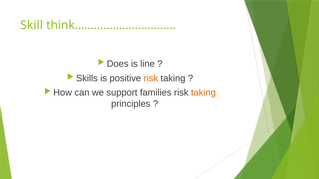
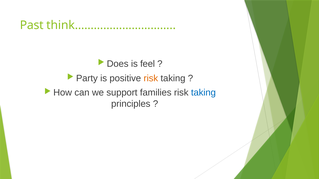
Skill: Skill -> Past
line: line -> feel
Skills: Skills -> Party
taking at (203, 93) colour: orange -> blue
